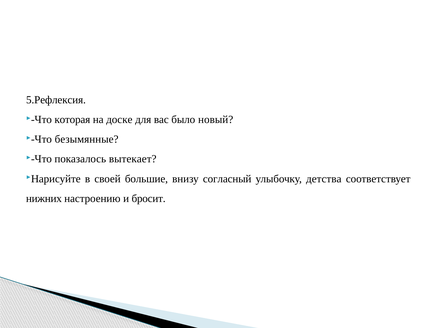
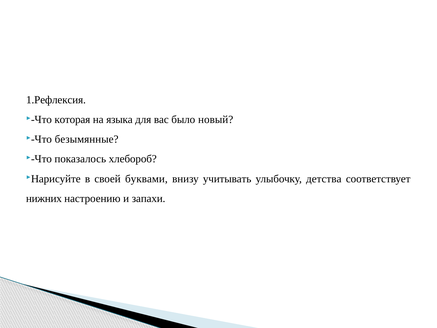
5.Рефлексия: 5.Рефлексия -> 1.Рефлексия
доске: доске -> языка
вытекает: вытекает -> хлебороб
большие: большие -> буквами
согласный: согласный -> учитывать
бросит: бросит -> запахи
